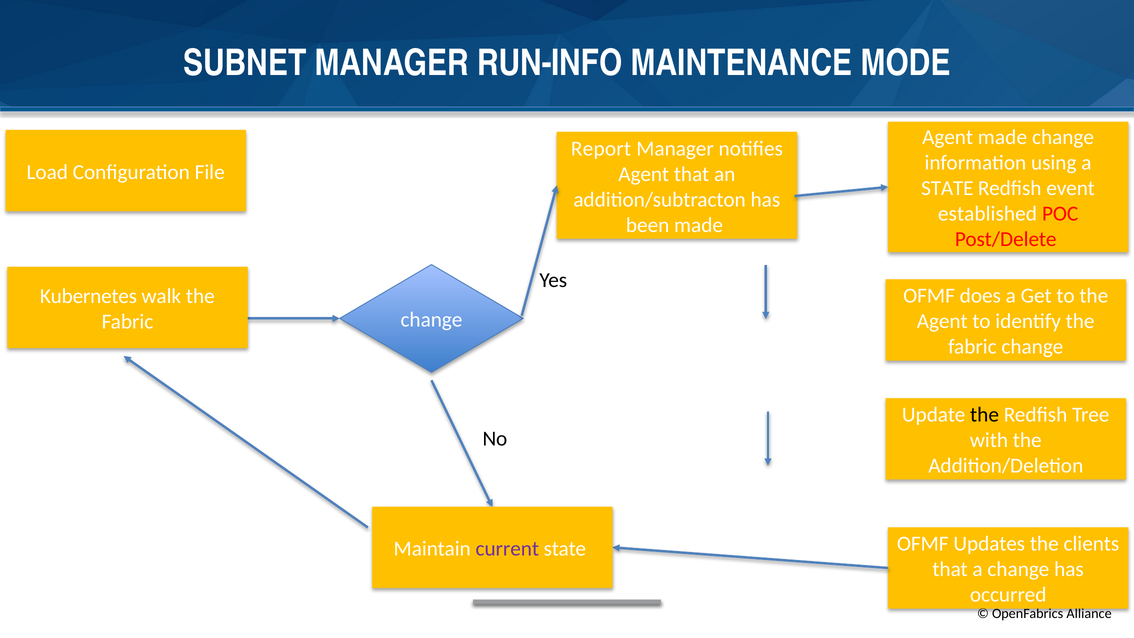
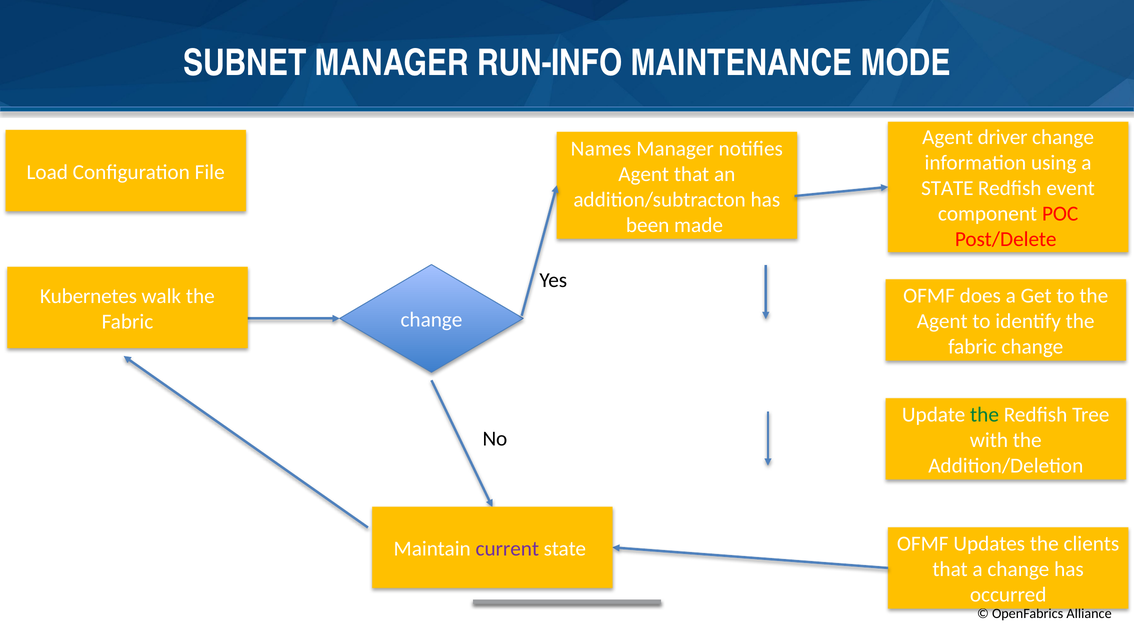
Agent made: made -> driver
Report: Report -> Names
established: established -> component
the at (985, 415) colour: black -> green
